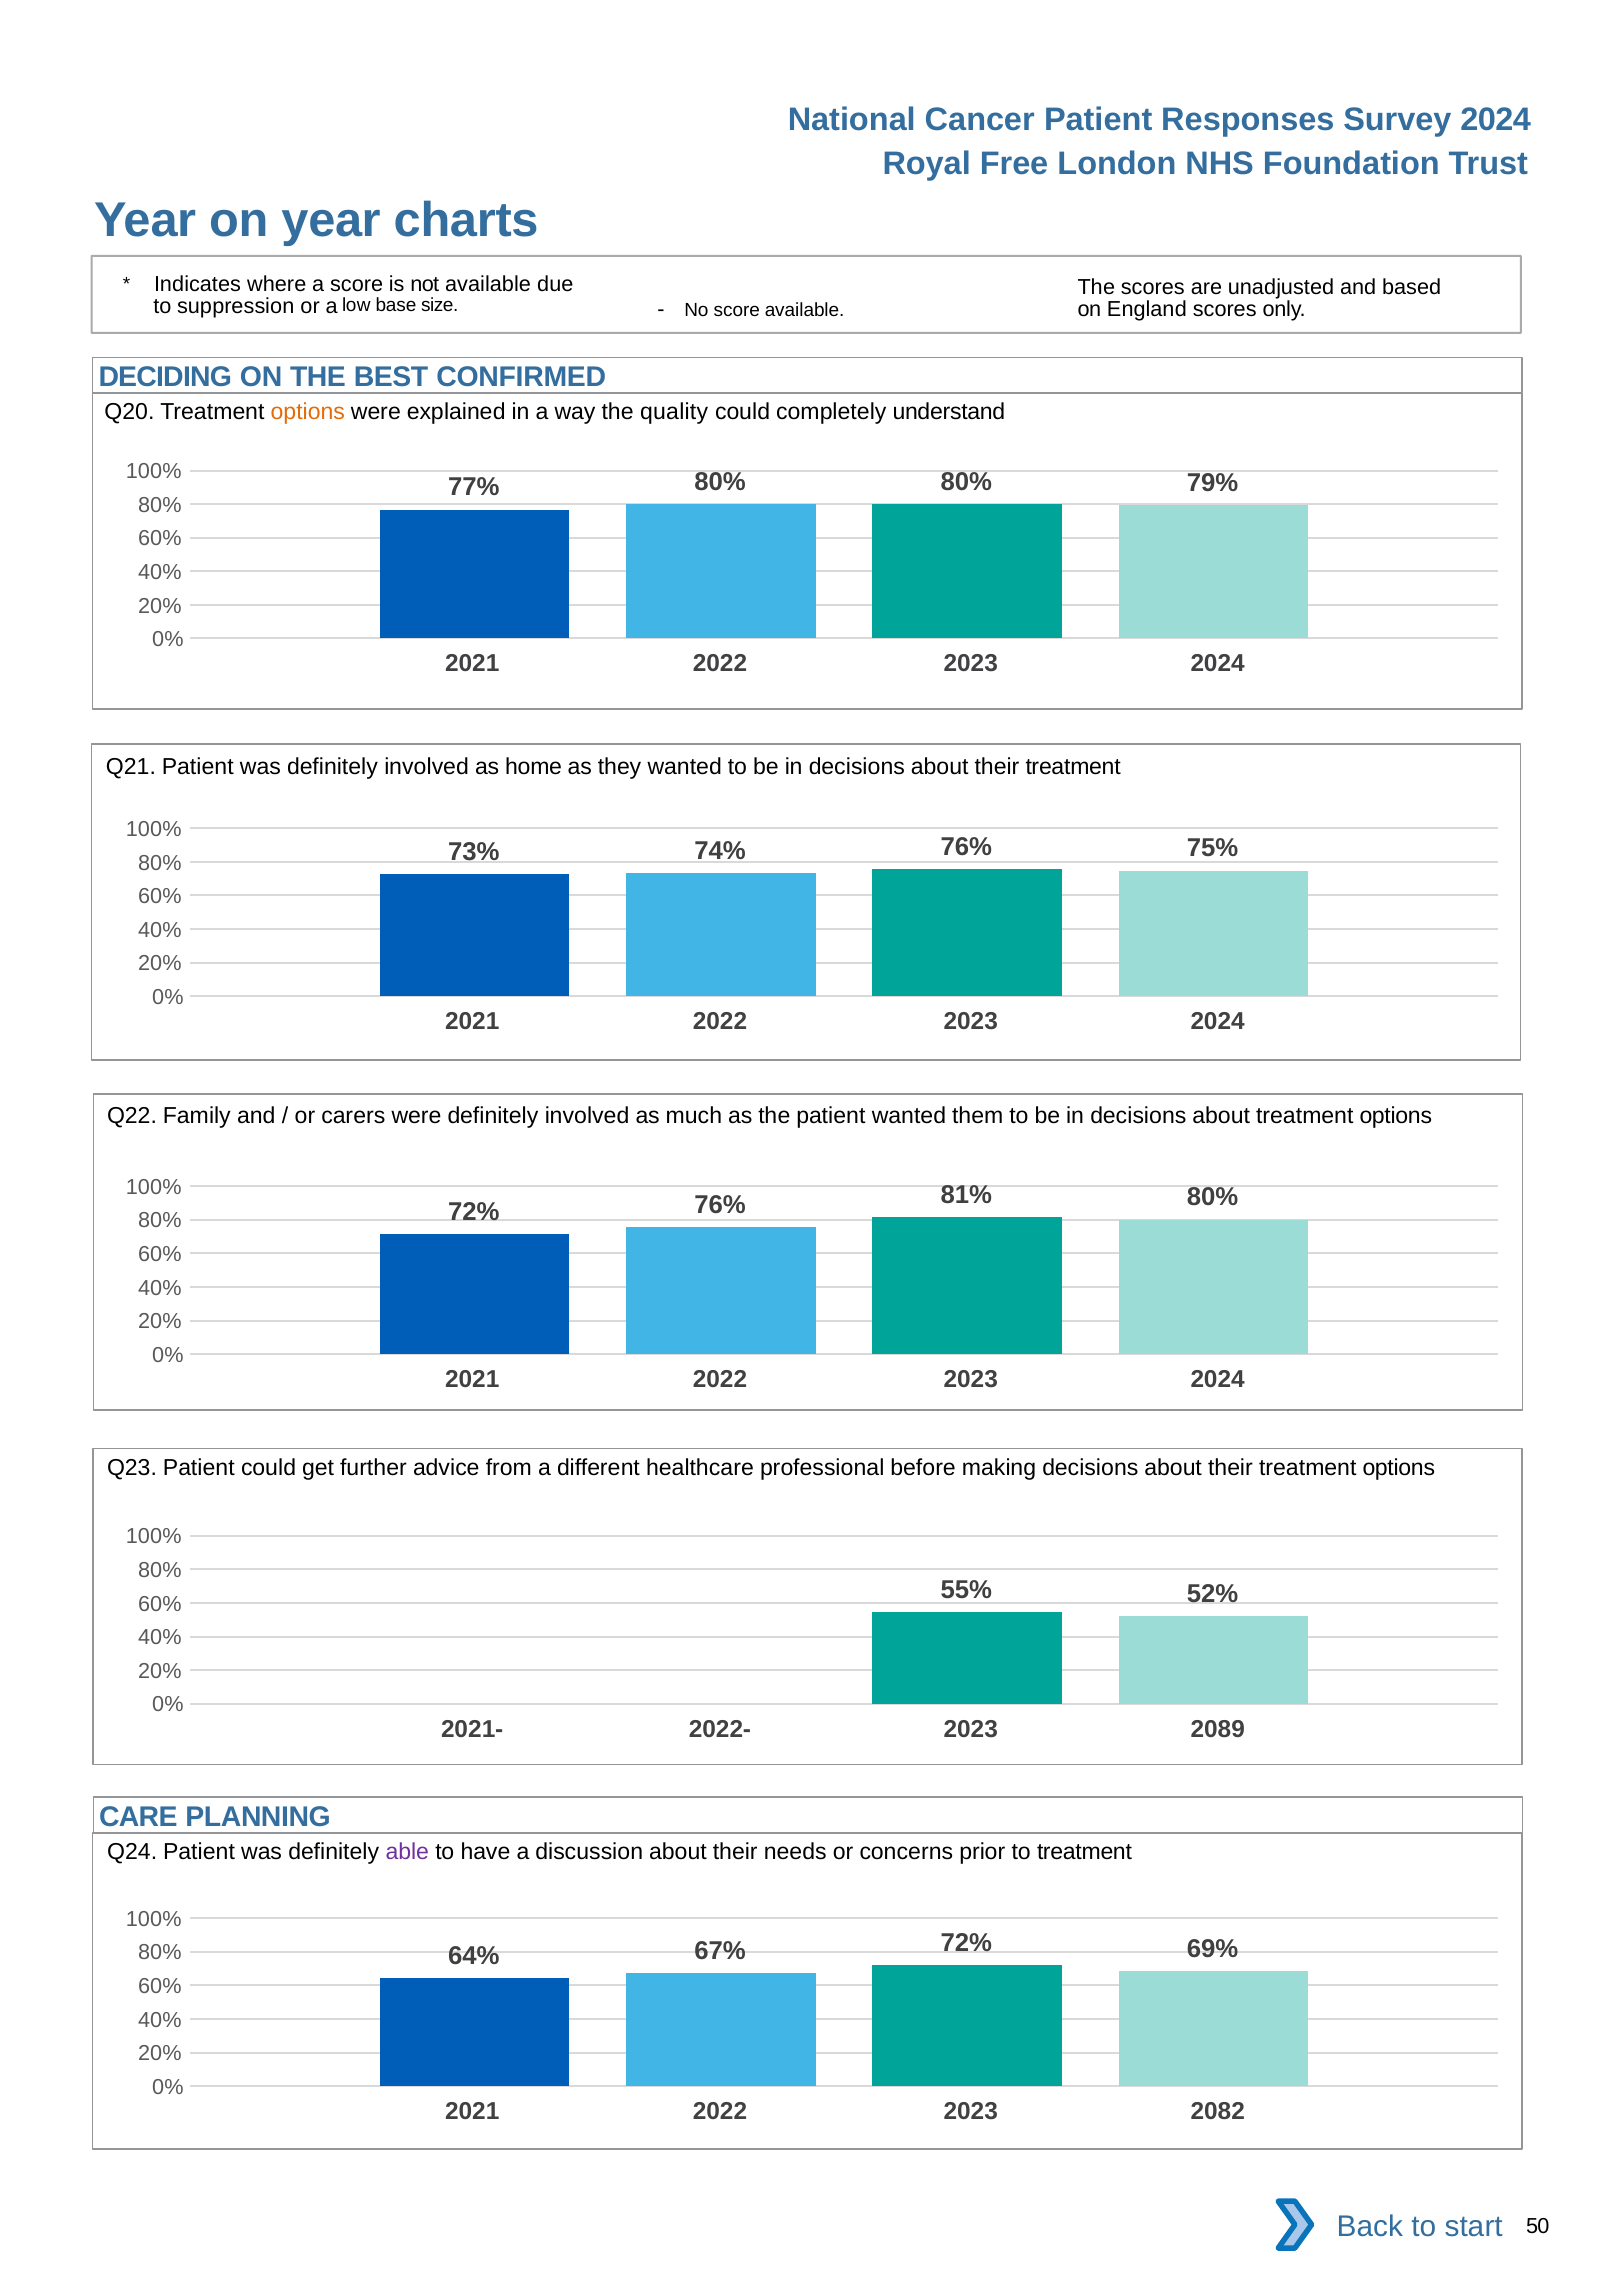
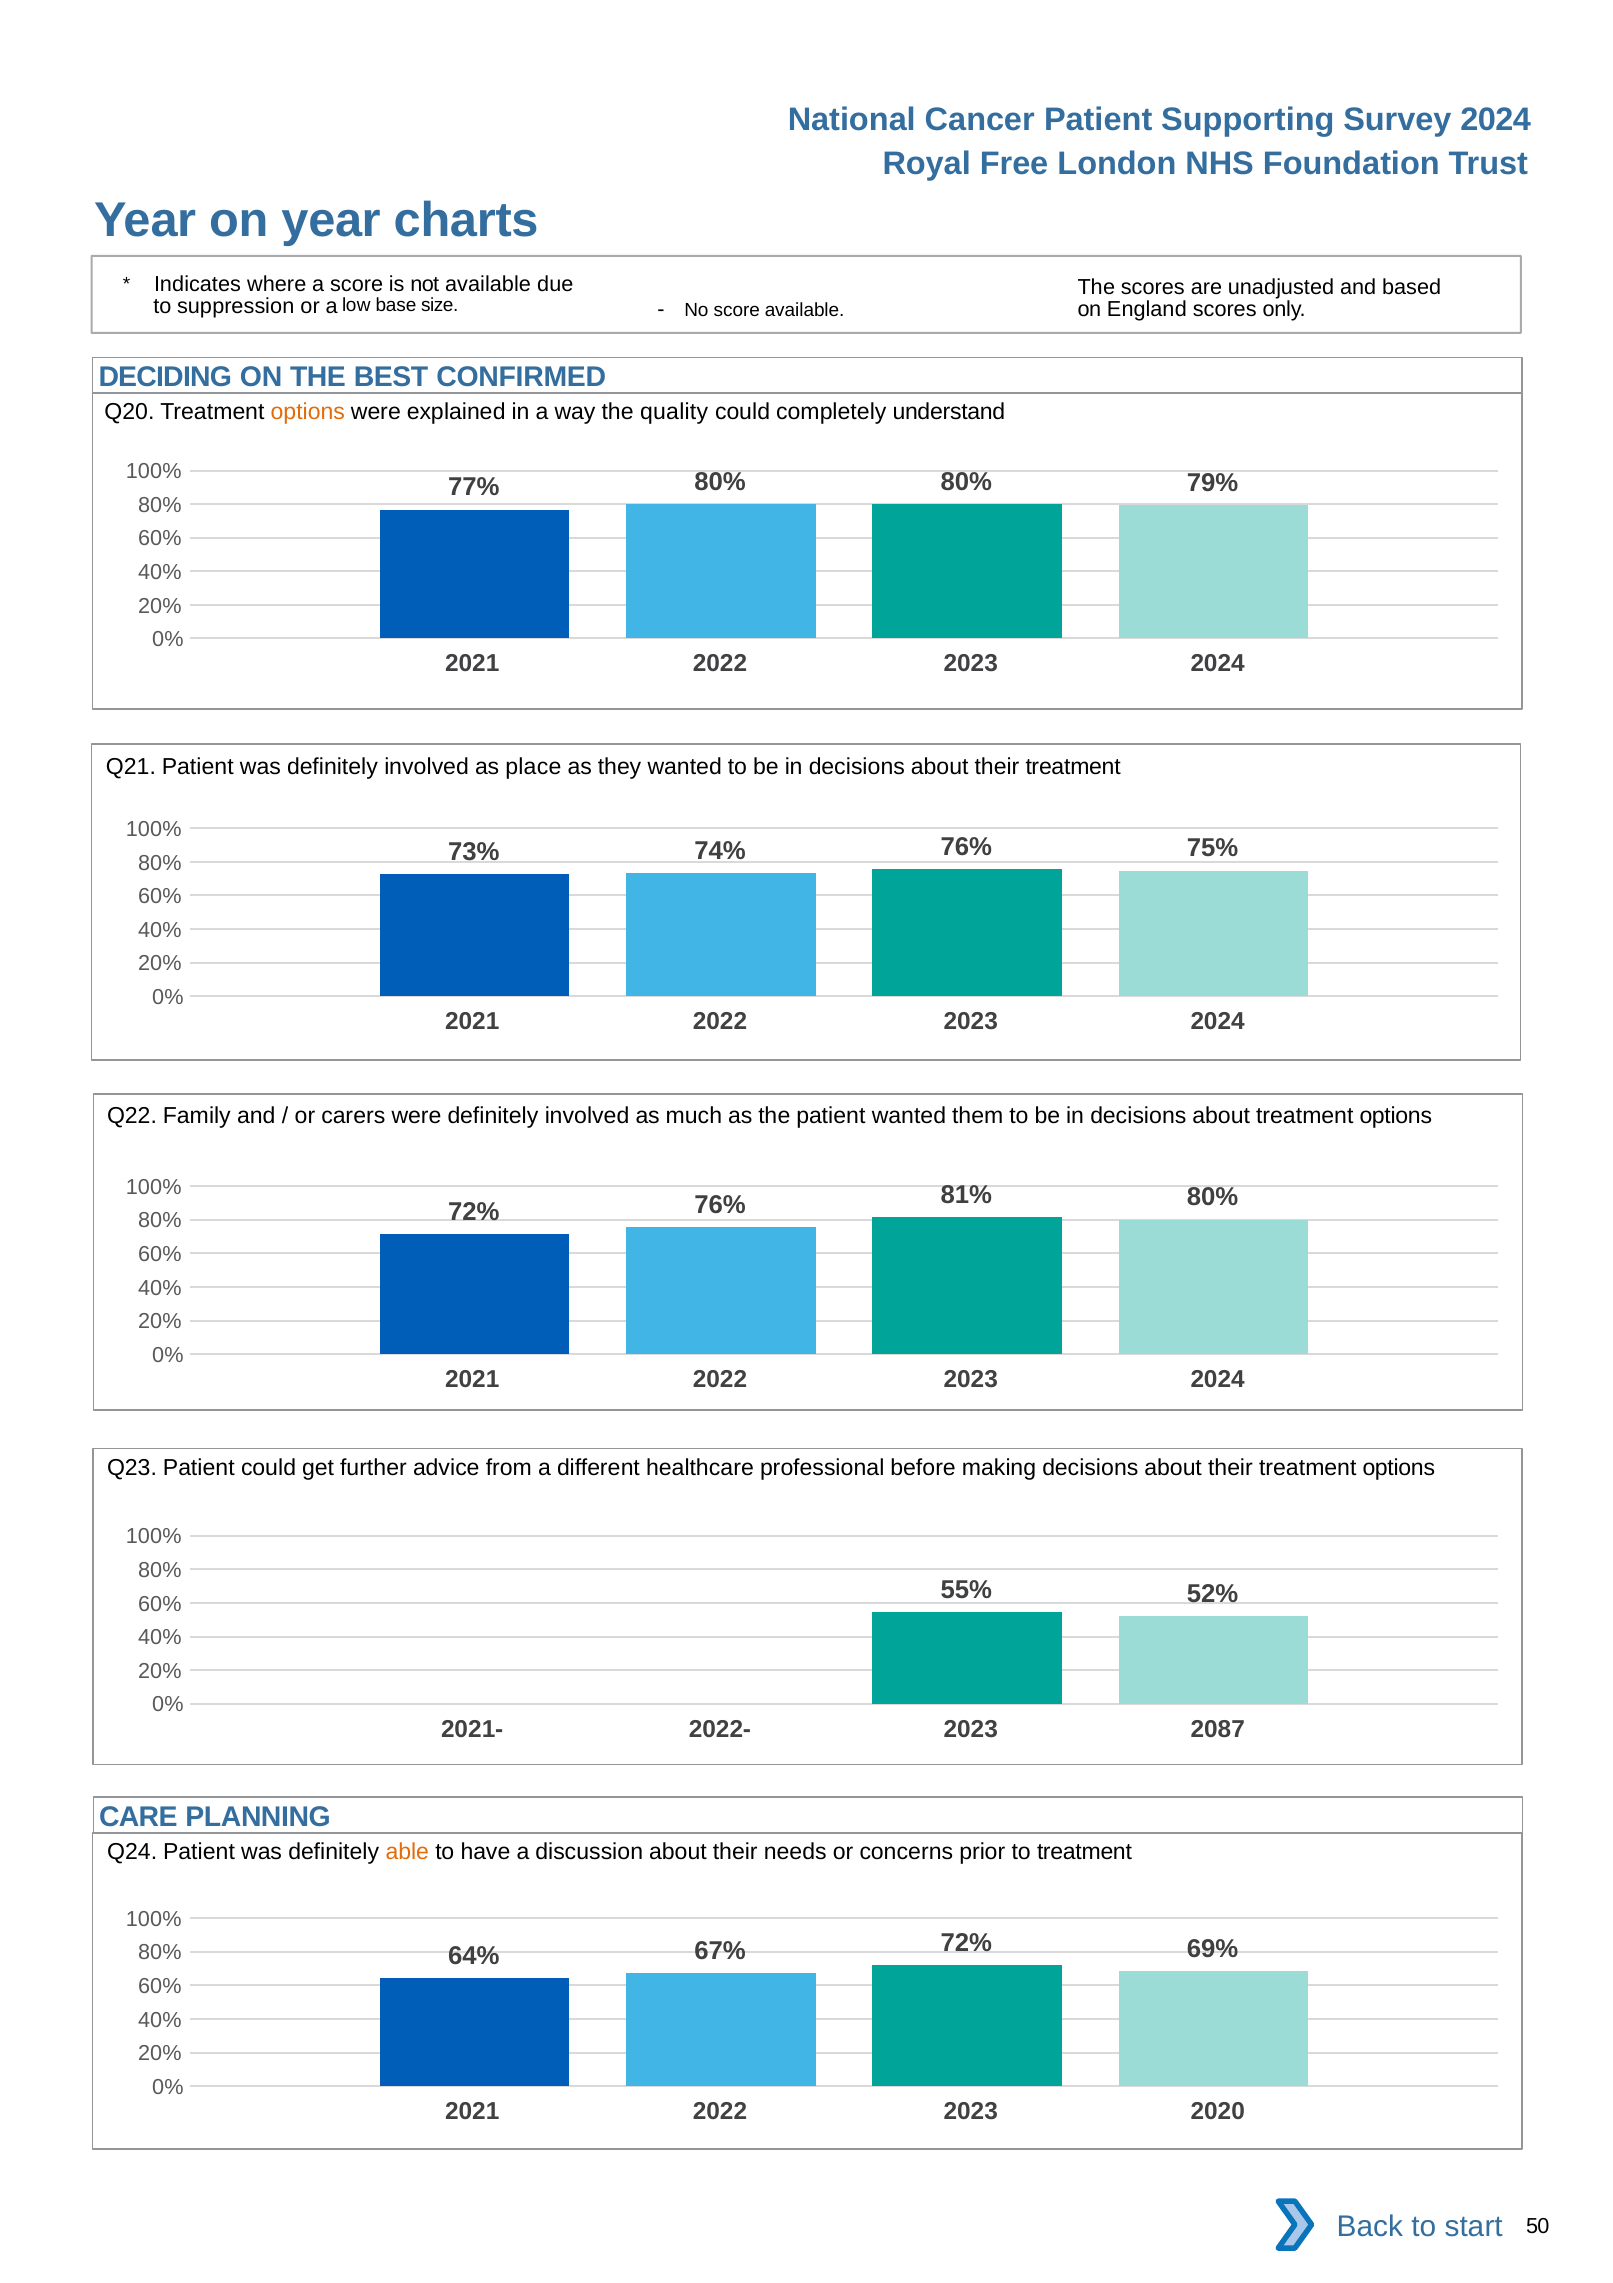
Responses: Responses -> Supporting
home: home -> place
2089: 2089 -> 2087
able colour: purple -> orange
2082: 2082 -> 2020
